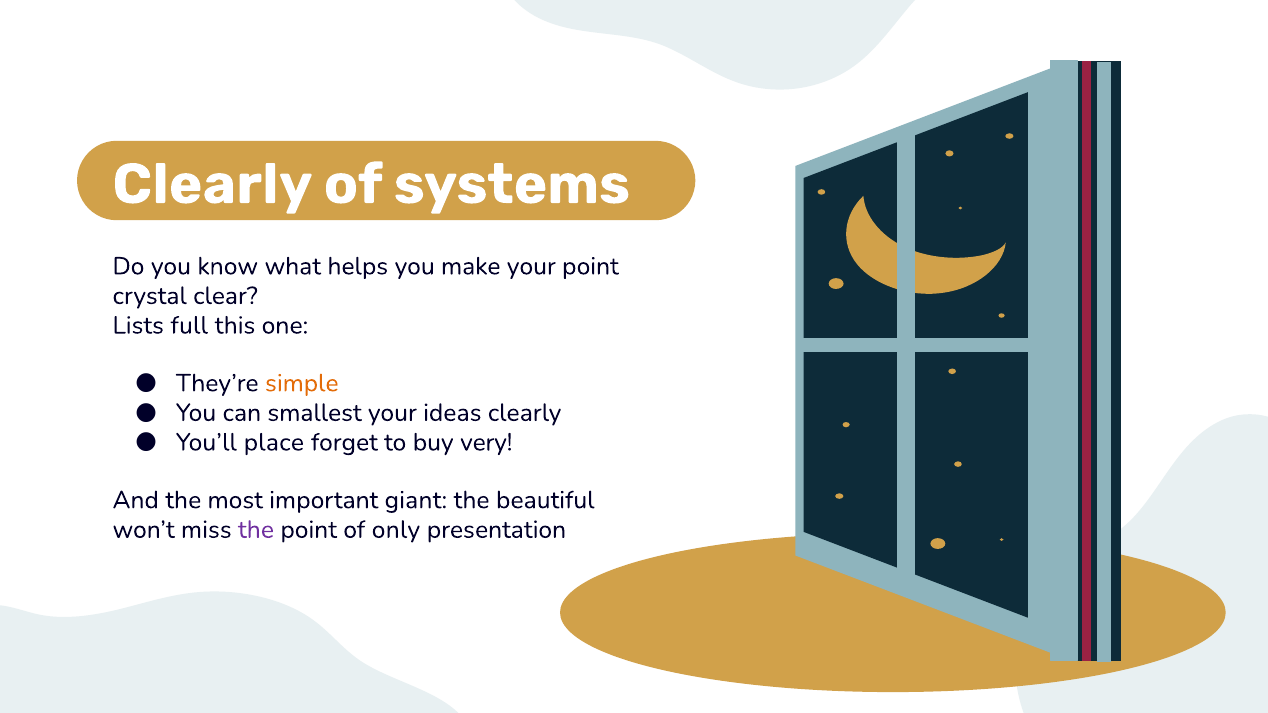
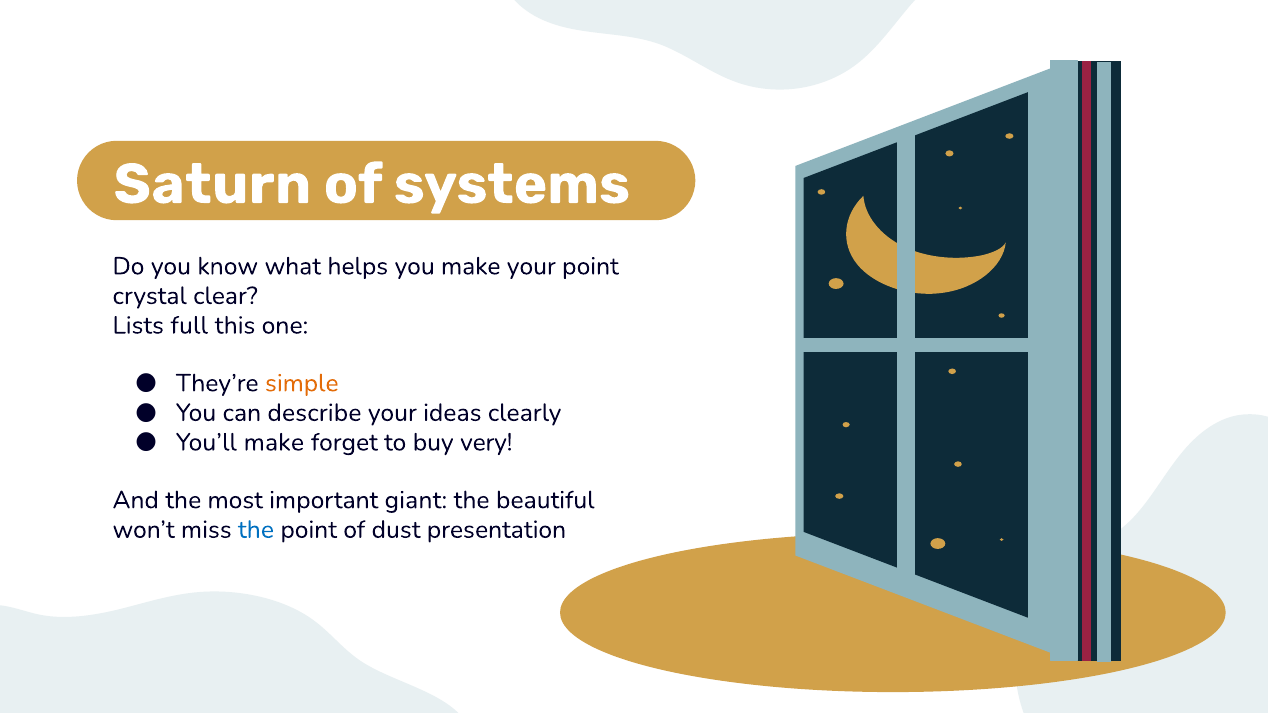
Clearly at (213, 184): Clearly -> Saturn
smallest: smallest -> describe
You’ll place: place -> make
the at (256, 530) colour: purple -> blue
only: only -> dust
